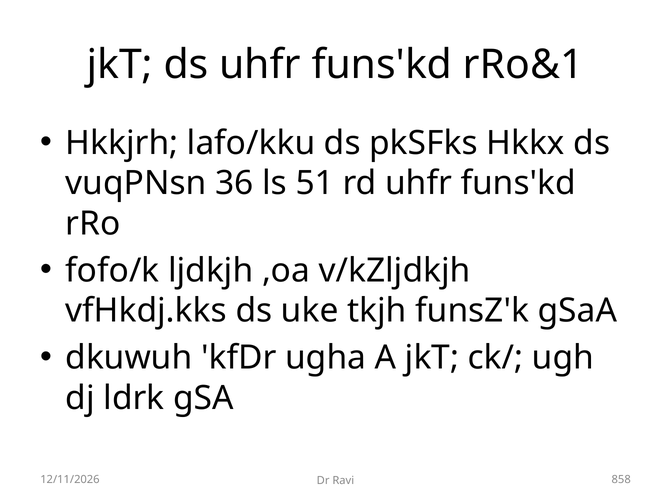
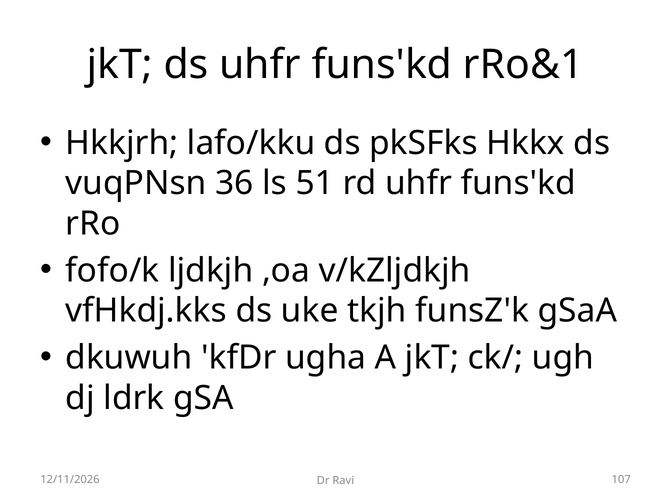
858: 858 -> 107
